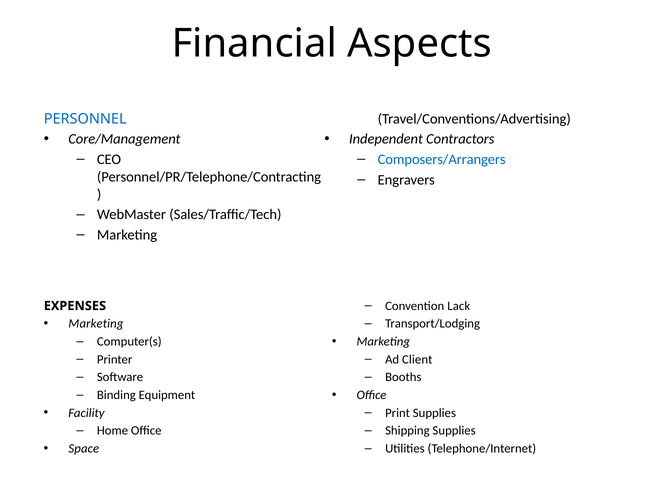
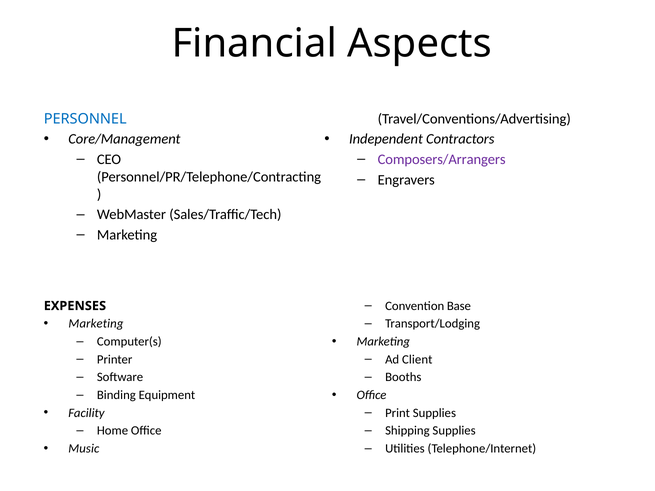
Composers/Arrangers colour: blue -> purple
Lack: Lack -> Base
Space: Space -> Music
